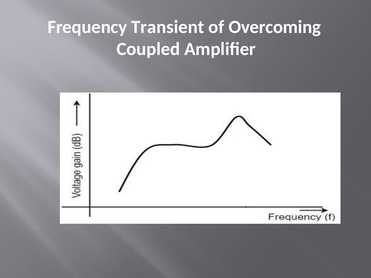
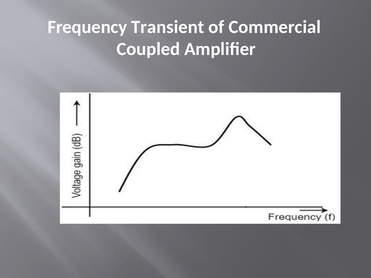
Overcoming: Overcoming -> Commercial
